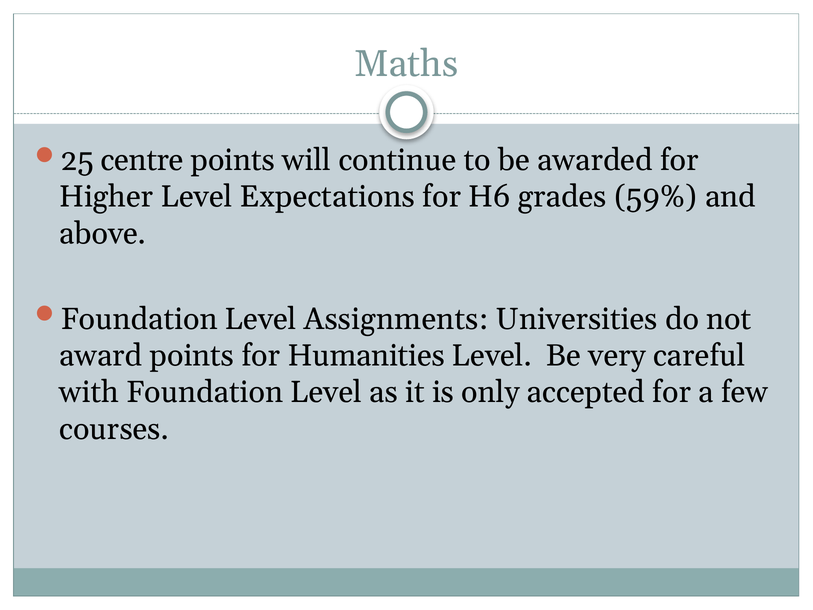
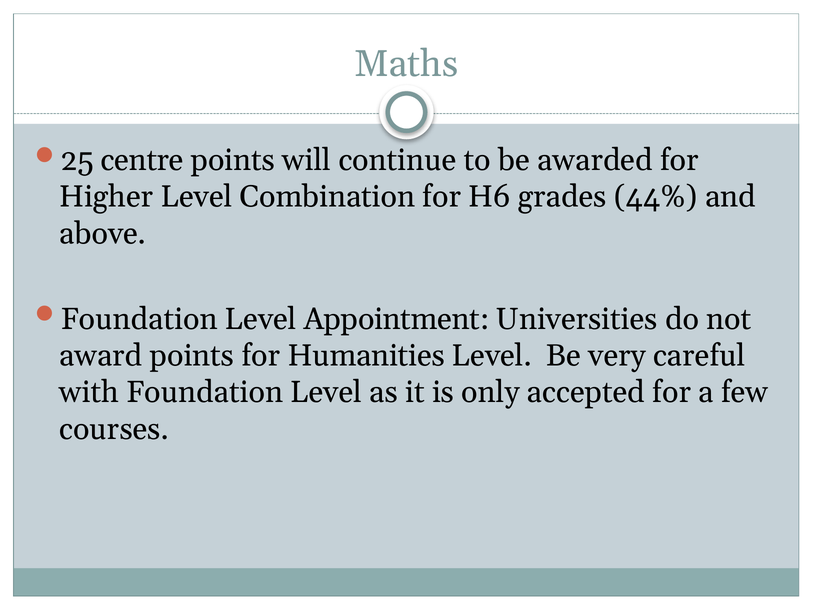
Expectations: Expectations -> Combination
59%: 59% -> 44%
Assignments: Assignments -> Appointment
